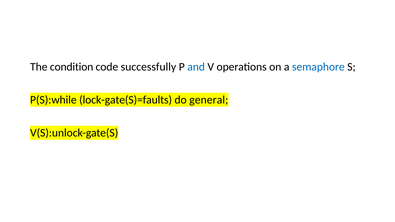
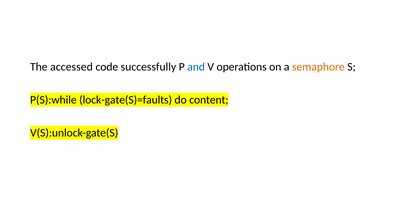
condition: condition -> accessed
semaphore colour: blue -> orange
general: general -> content
